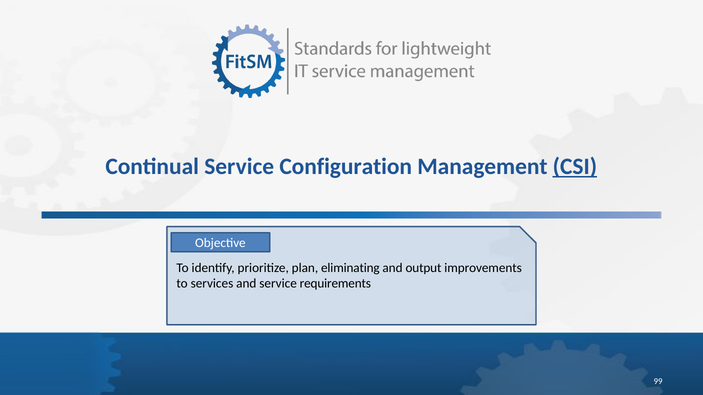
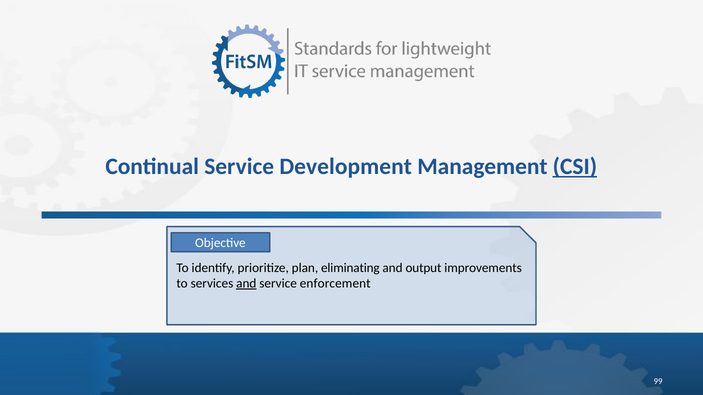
Configuration: Configuration -> Development
and at (246, 284) underline: none -> present
requirements: requirements -> enforcement
